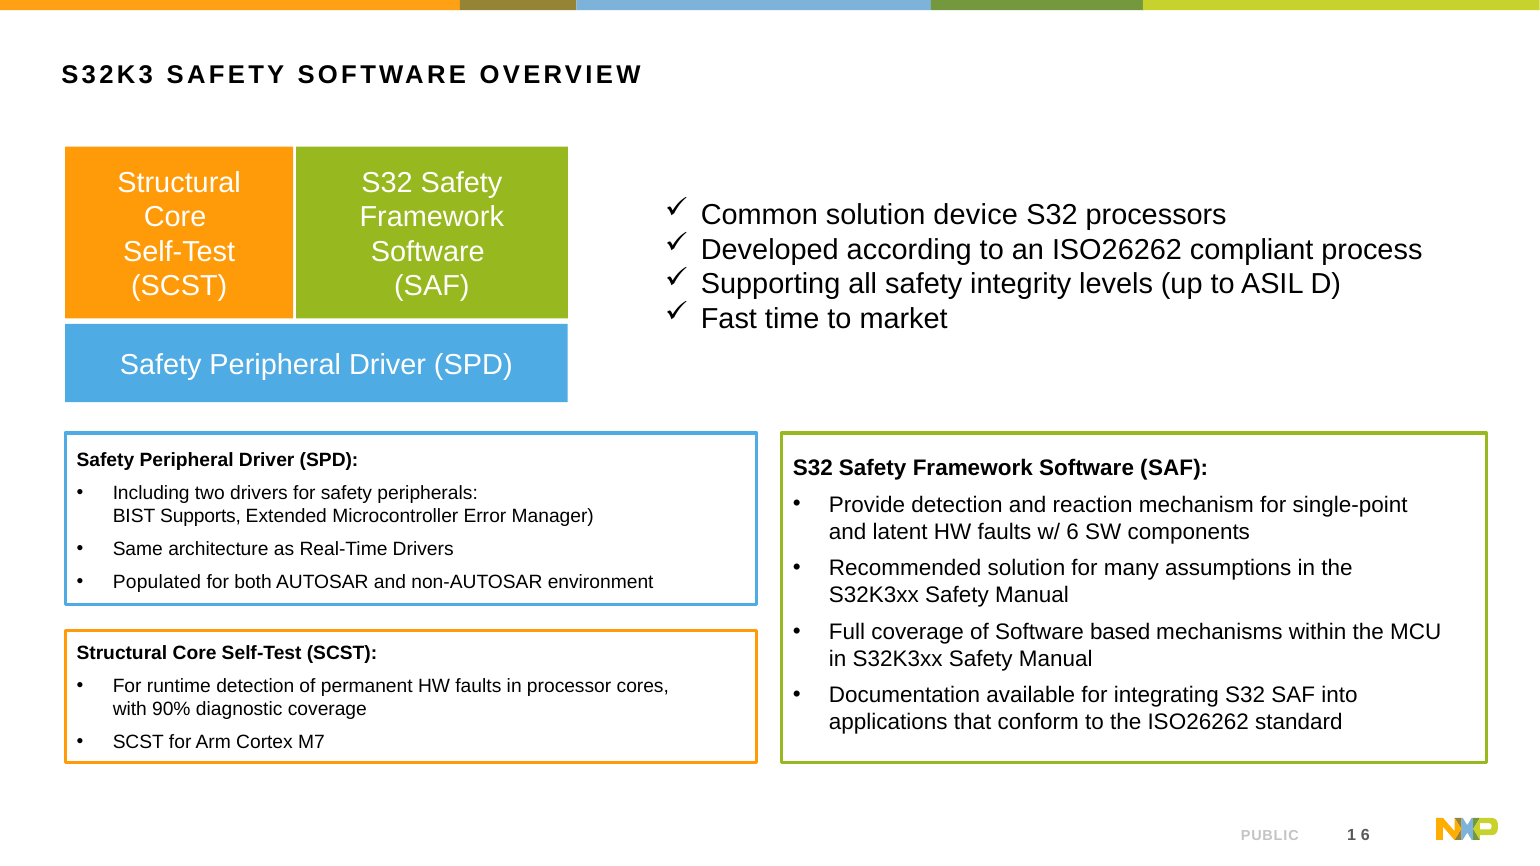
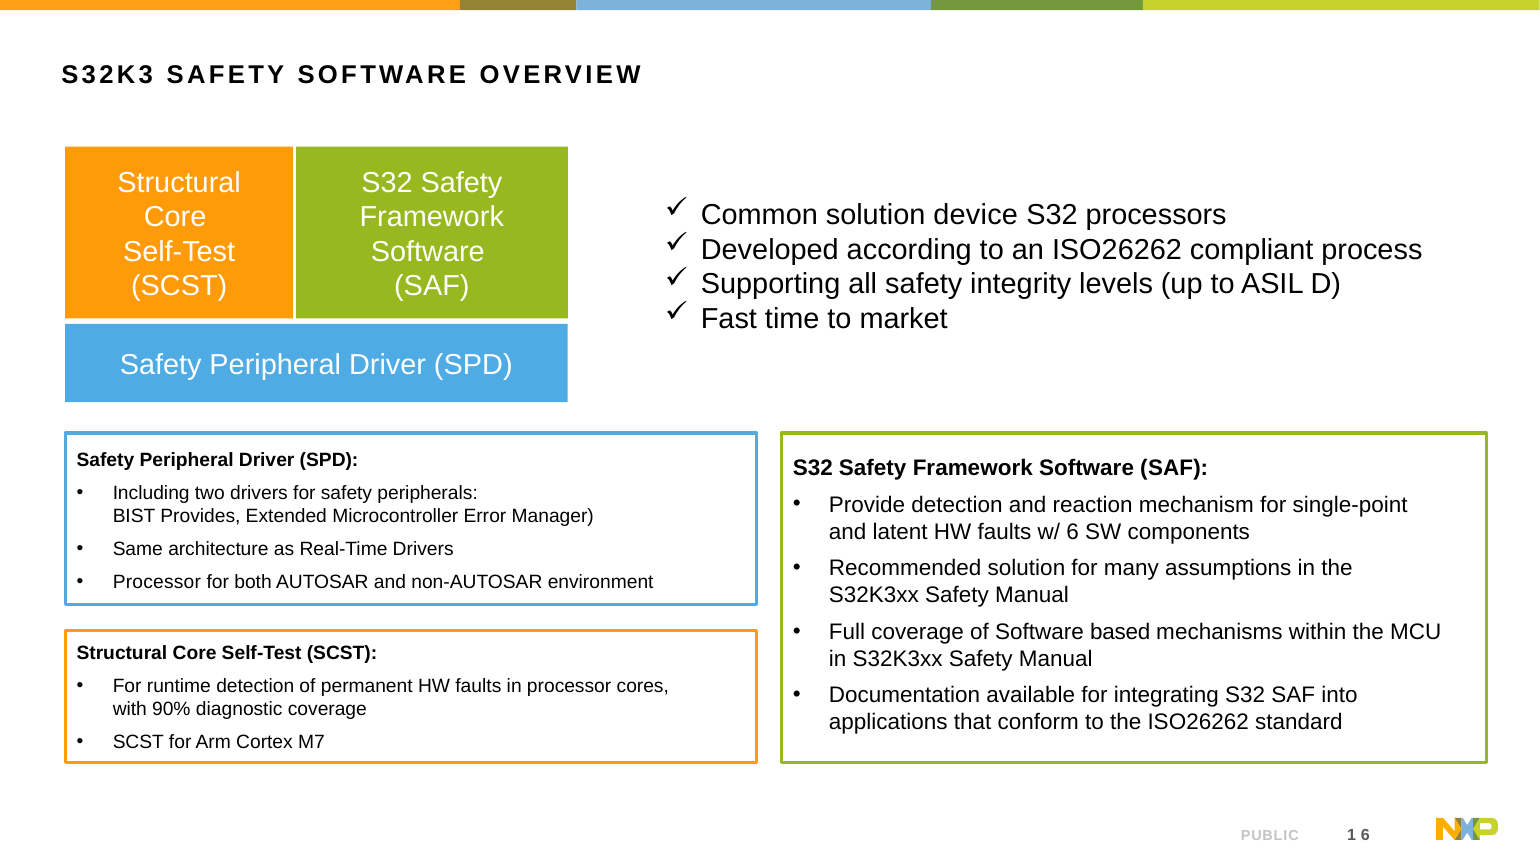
Supports: Supports -> Provides
Populated at (157, 582): Populated -> Processor
